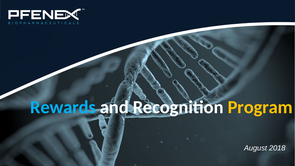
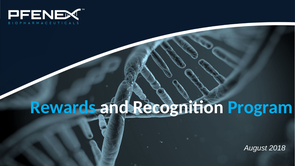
Program colour: yellow -> light blue
